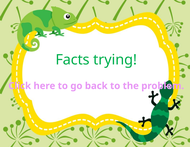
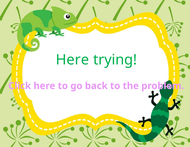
Facts at (73, 60): Facts -> Here
